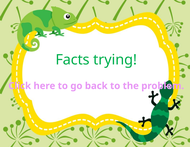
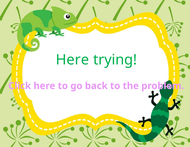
Facts at (73, 60): Facts -> Here
